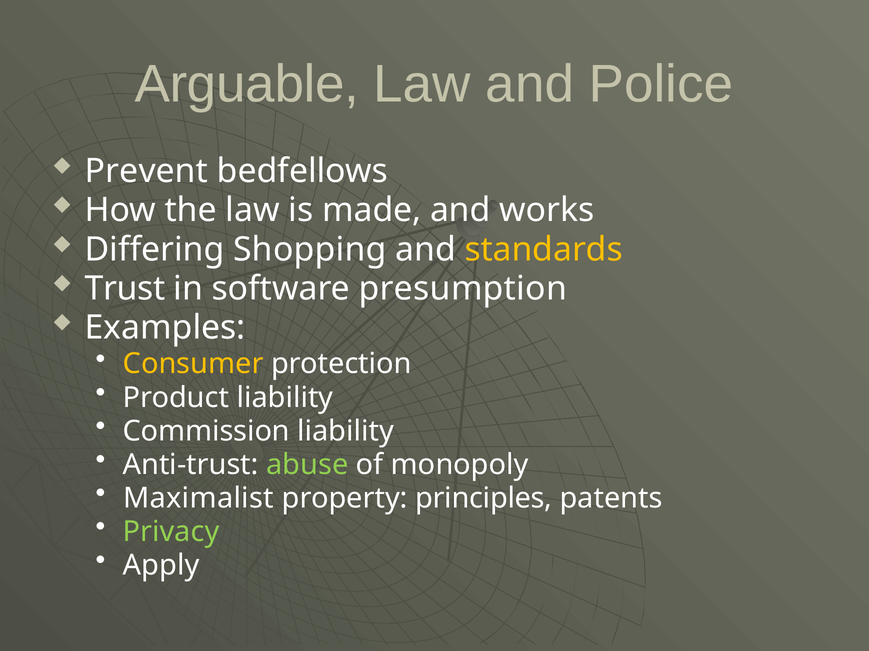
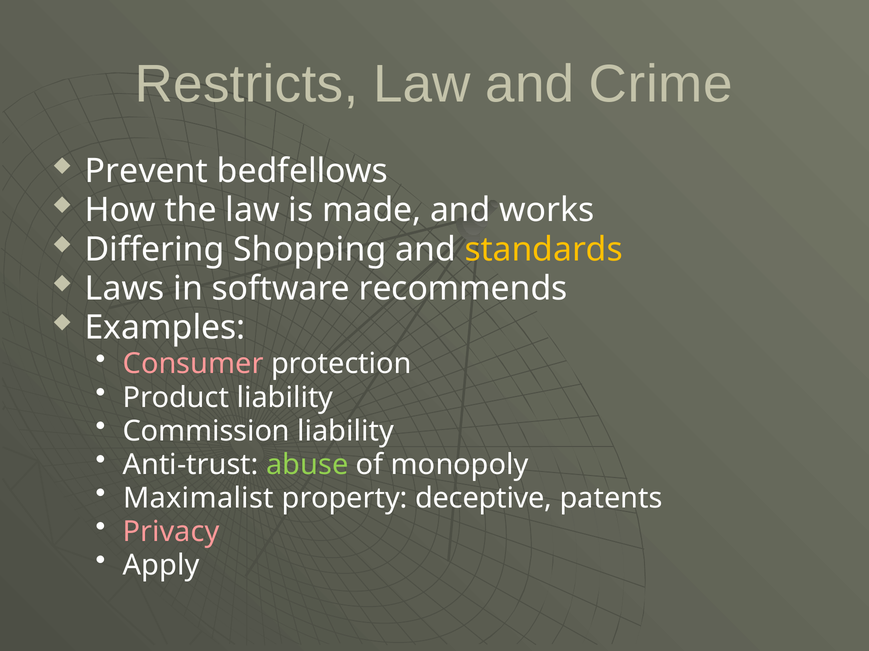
Arguable: Arguable -> Restricts
Police: Police -> Crime
Trust: Trust -> Laws
presumption: presumption -> recommends
Consumer colour: yellow -> pink
principles: principles -> deceptive
Privacy colour: light green -> pink
